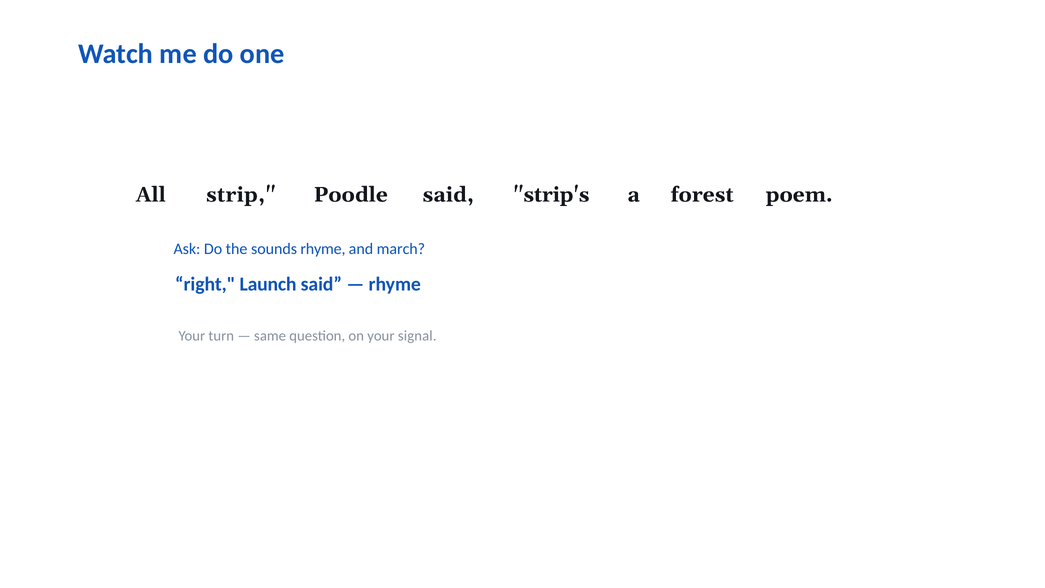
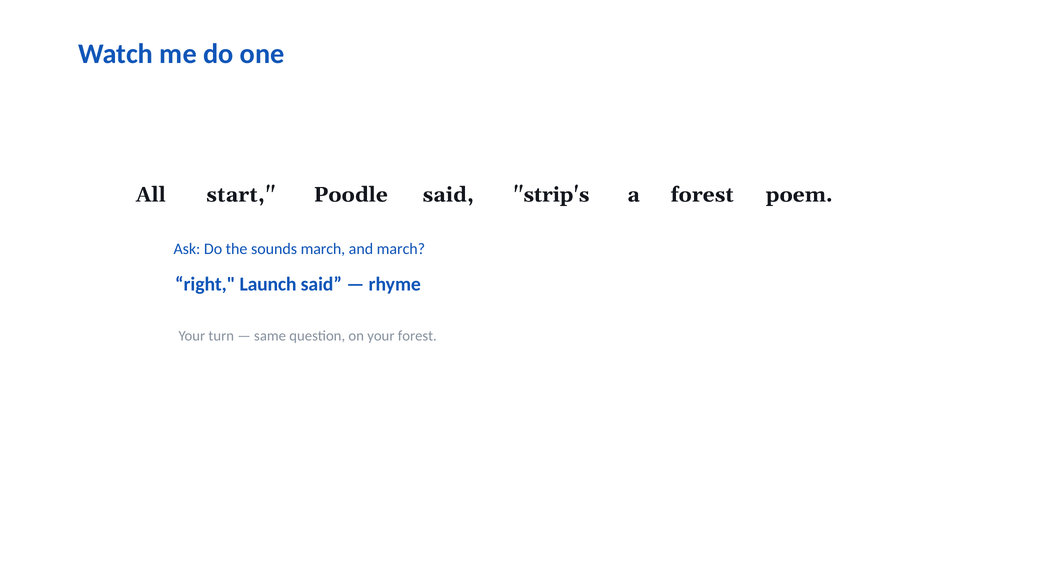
strip: strip -> start
sounds rhyme: rhyme -> march
your signal: signal -> forest
